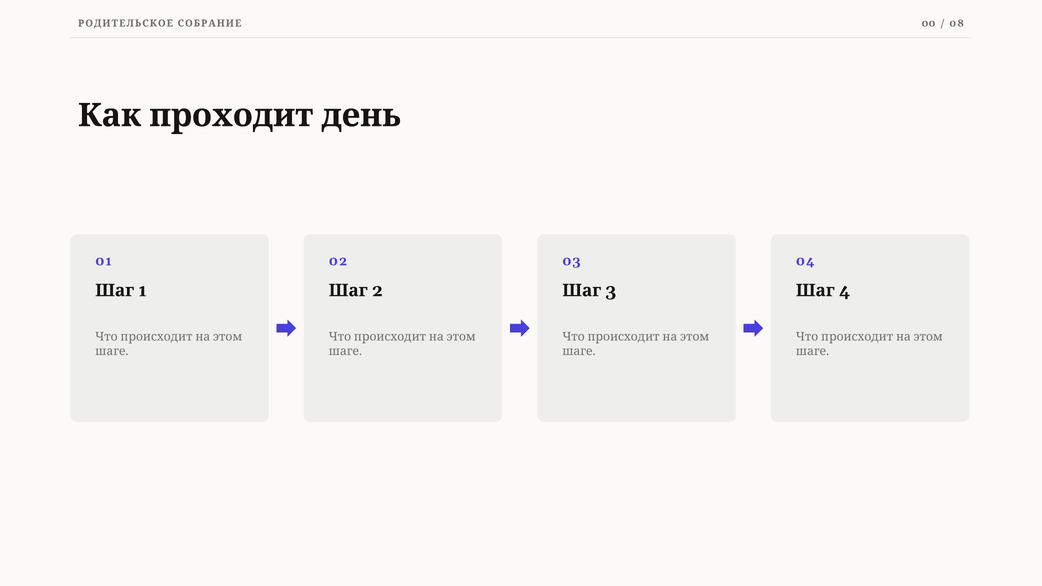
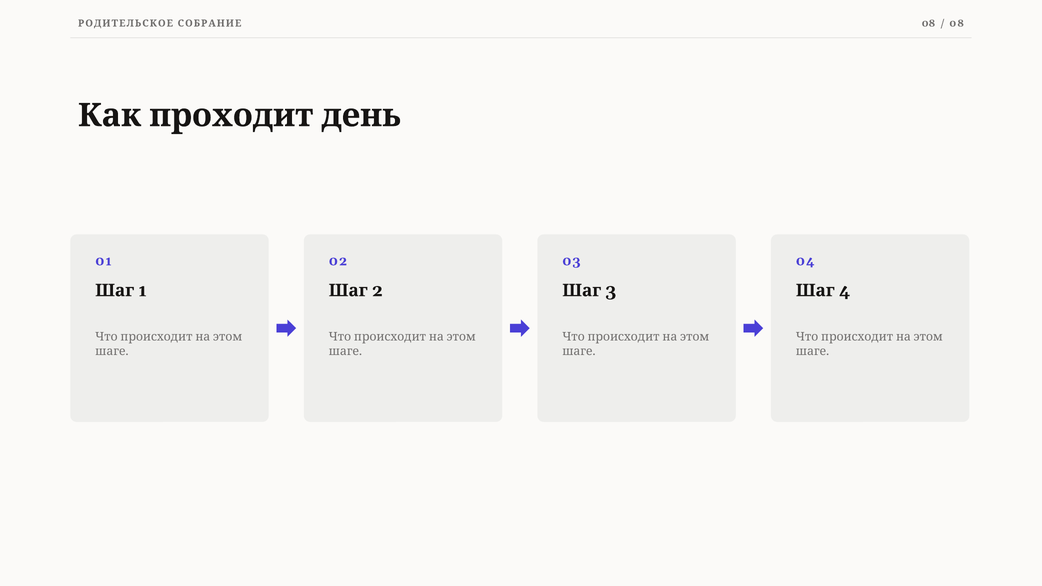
СОБРАНИЕ 00: 00 -> 08
